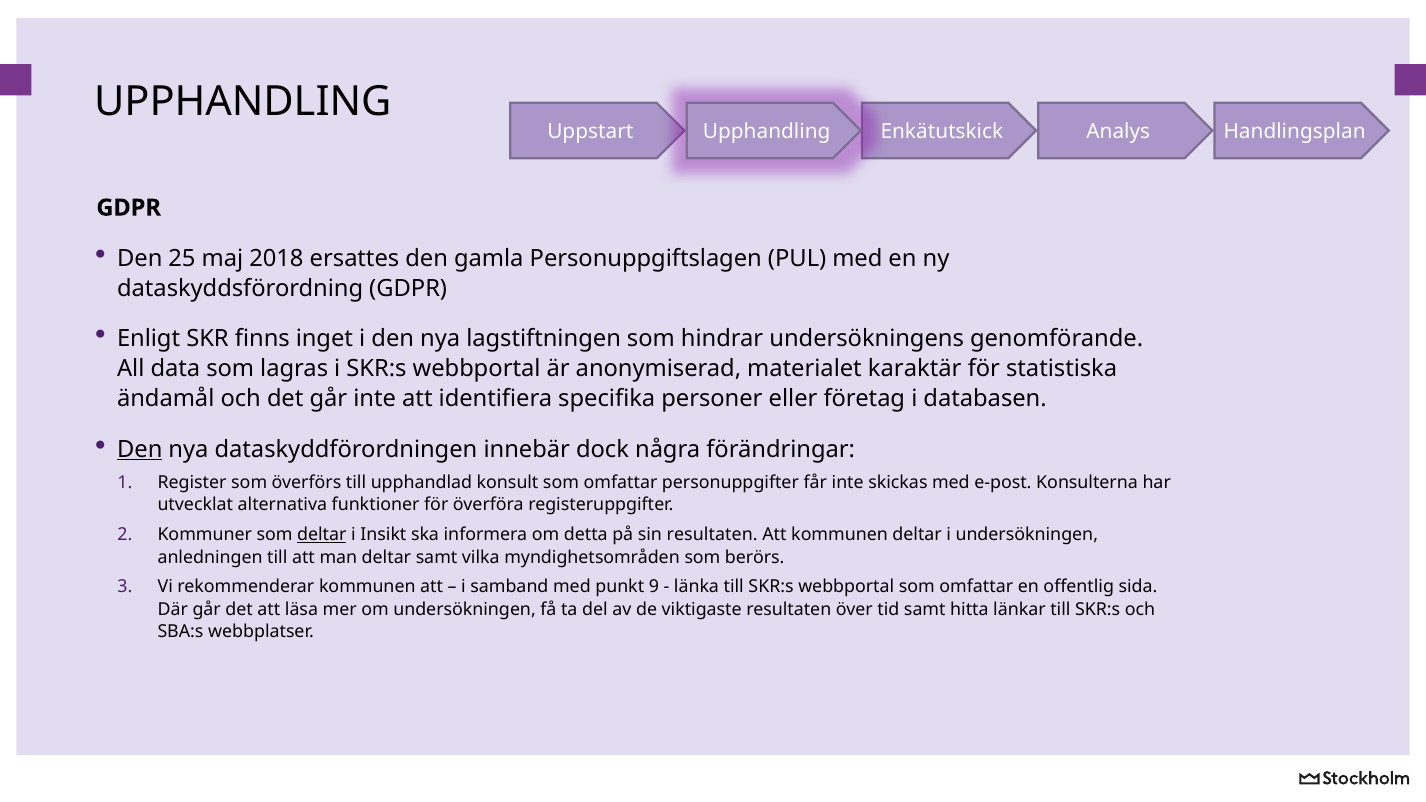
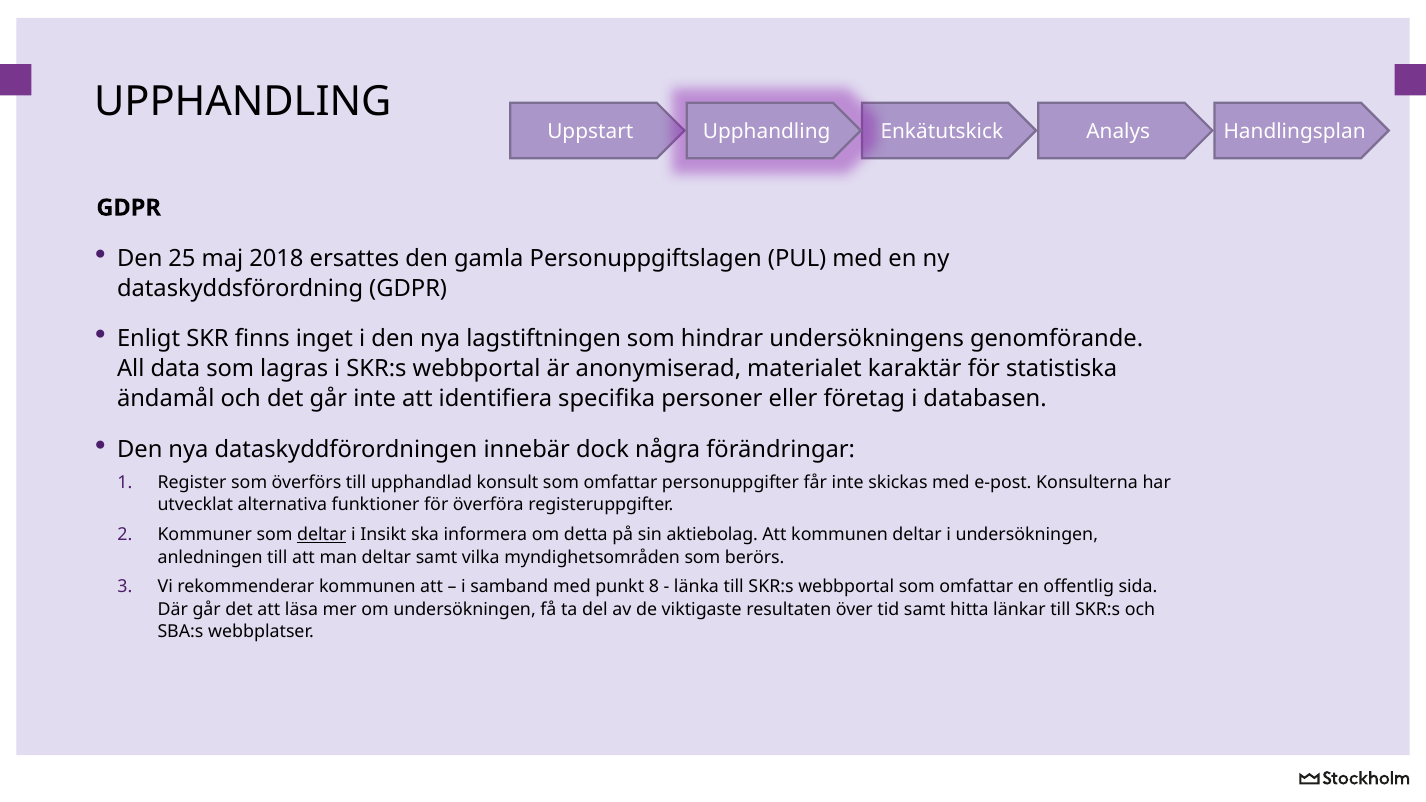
Den at (140, 450) underline: present -> none
sin resultaten: resultaten -> aktiebolag
9: 9 -> 8
